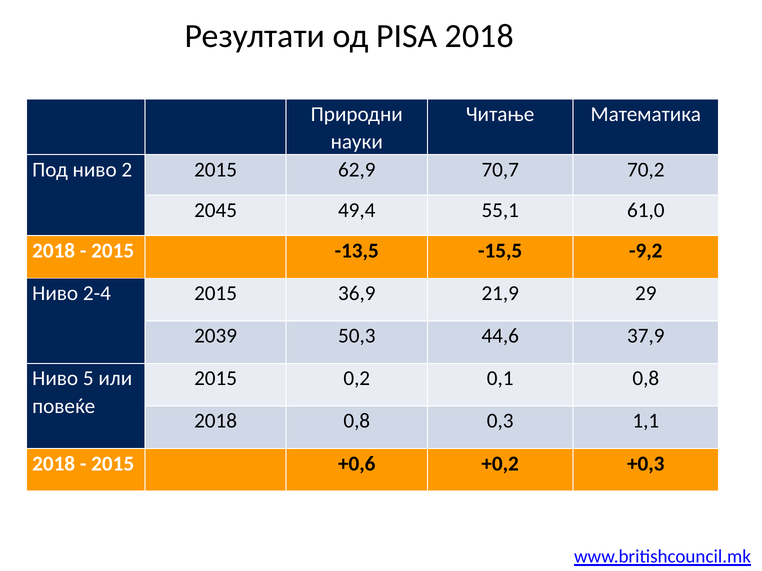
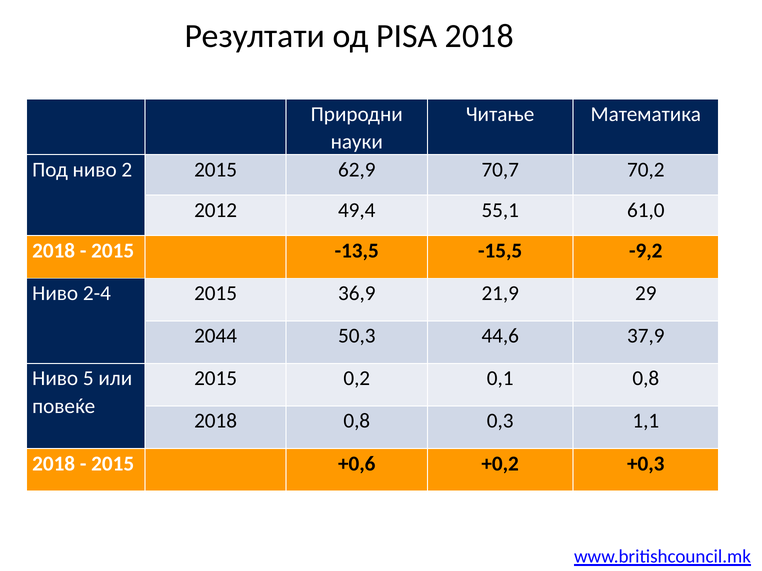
2045: 2045 -> 2012
2039: 2039 -> 2044
